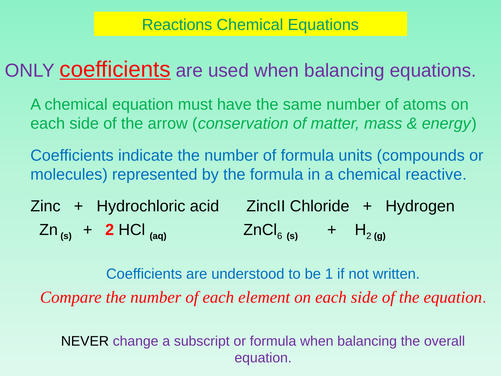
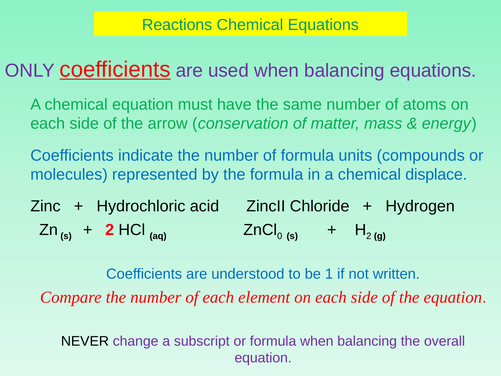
reactive: reactive -> displace
6: 6 -> 0
